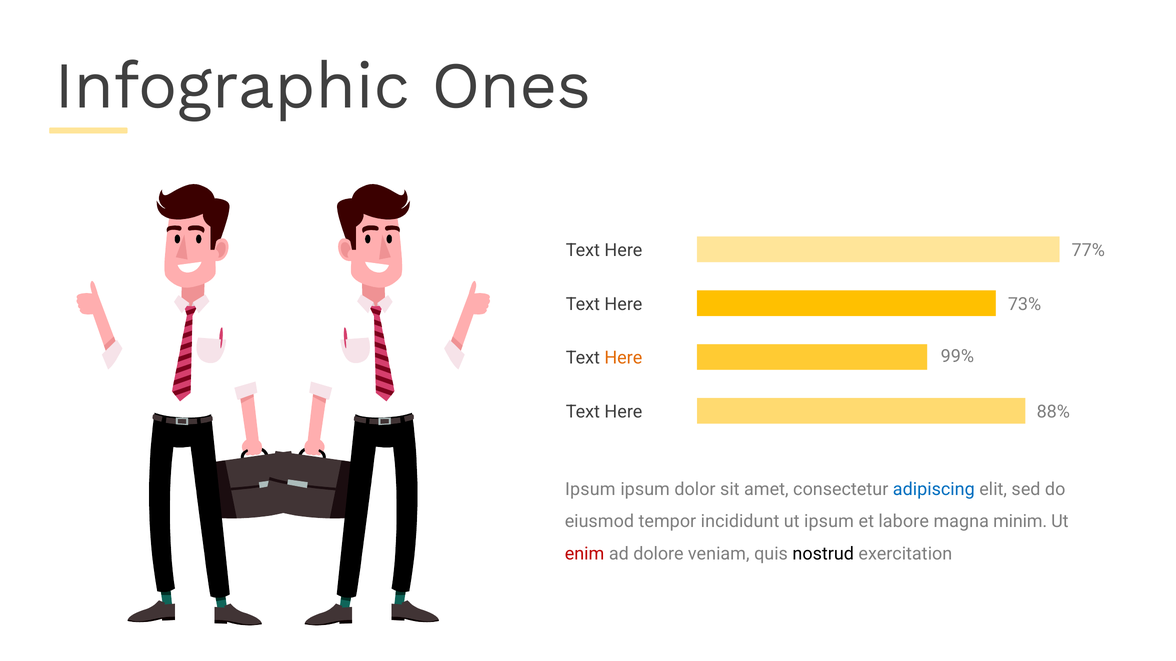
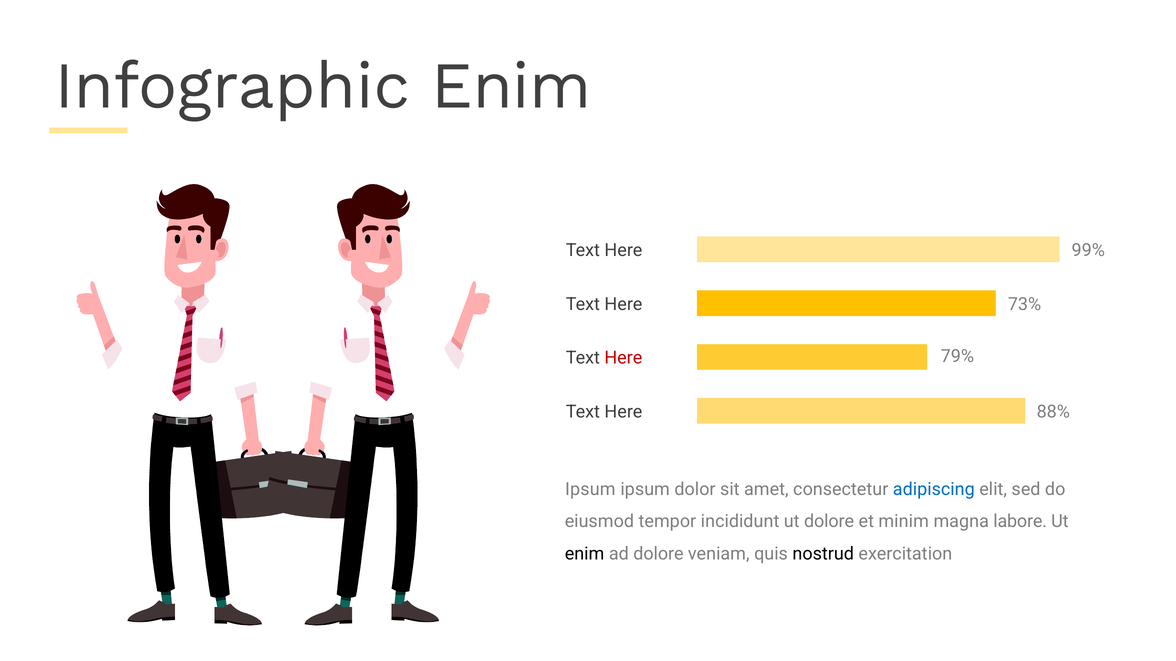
Infographic Ones: Ones -> Enim
77%: 77% -> 99%
99%: 99% -> 79%
Here at (623, 358) colour: orange -> red
ut ipsum: ipsum -> dolore
labore: labore -> minim
minim: minim -> labore
enim at (585, 554) colour: red -> black
